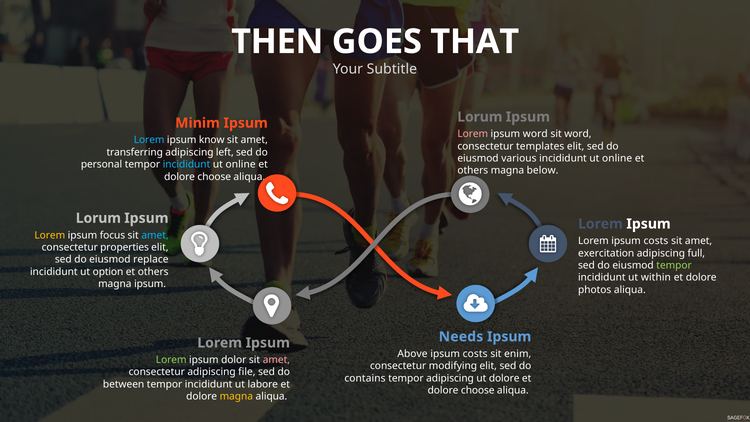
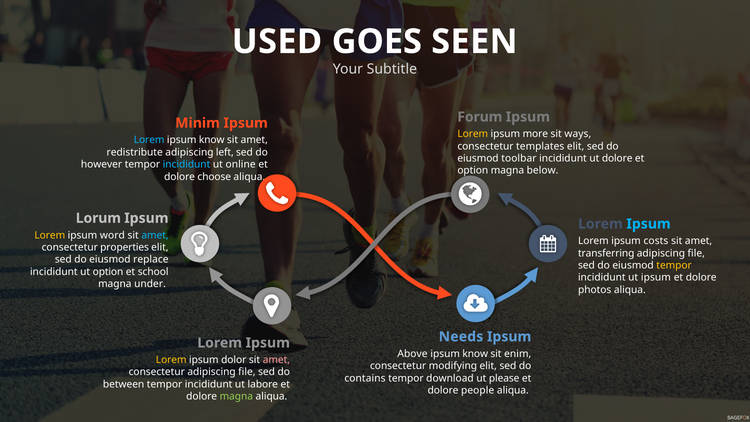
THEN: THEN -> USED
THAT: THAT -> SEEN
Lorum at (480, 117): Lorum -> Forum
Lorem at (473, 134) colour: pink -> yellow
ipsum word: word -> more
sit word: word -> ways
transferring: transferring -> redistribute
various: various -> toolbar
online at (617, 158): online -> dolore
personal: personal -> however
others at (473, 171): others -> option
Ipsum at (649, 224) colour: white -> light blue
focus: focus -> word
exercitation: exercitation -> transferring
full at (696, 253): full -> file
tempor at (674, 265) colour: light green -> yellow
others at (153, 272): others -> school
ut within: within -> ipsum
magna ipsum: ipsum -> under
costs at (475, 354): costs -> know
Lorem at (171, 360) colour: light green -> yellow
tempor adipiscing: adipiscing -> download
ut dolore: dolore -> please
choose at (478, 390): choose -> people
magna at (236, 396) colour: yellow -> light green
